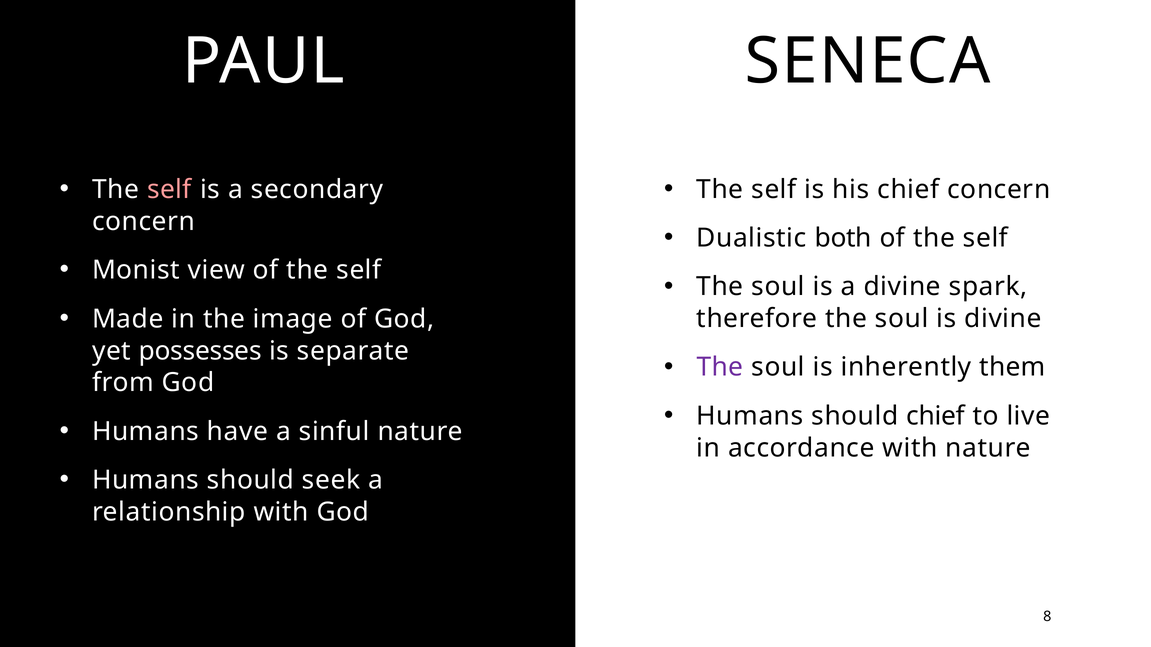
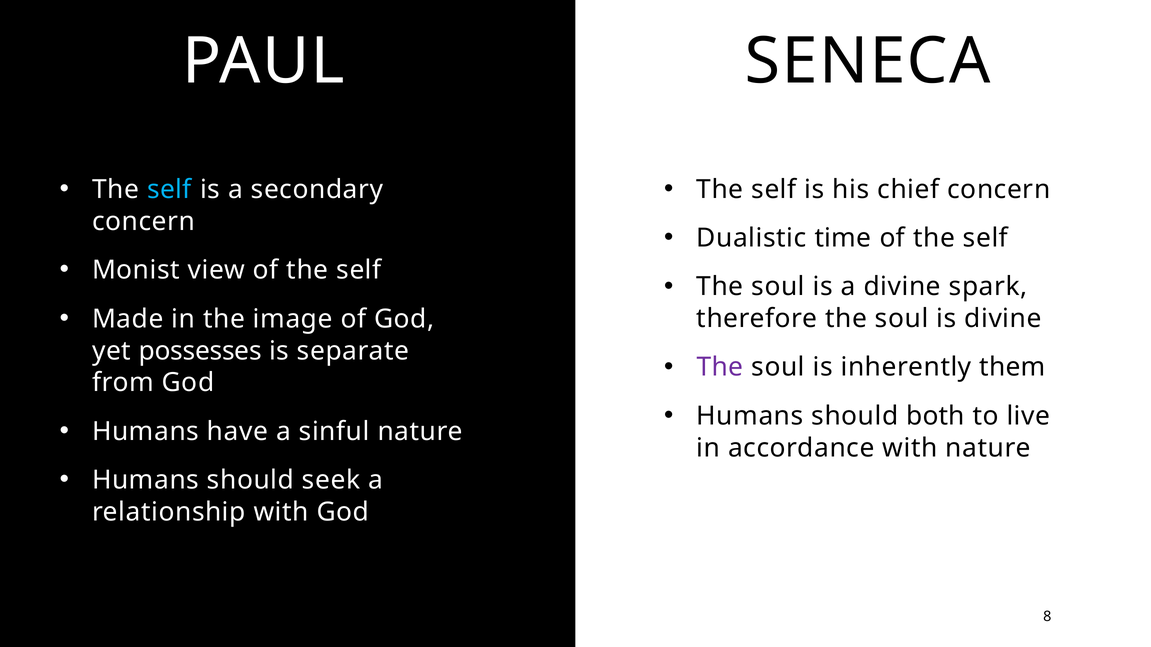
self at (169, 190) colour: pink -> light blue
both: both -> time
should chief: chief -> both
